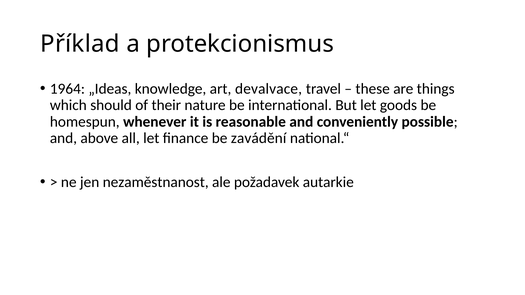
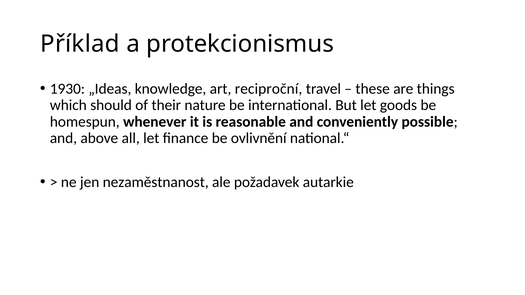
1964: 1964 -> 1930
devalvace: devalvace -> reciproční
zavádění: zavádění -> ovlivnění
